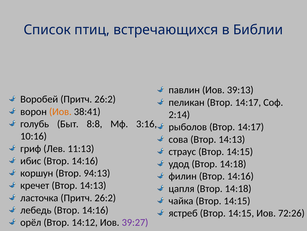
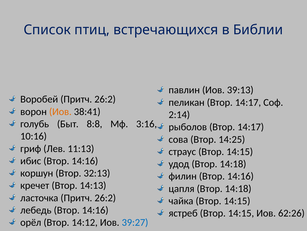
сова Втор 14:13: 14:13 -> 14:25
94:13: 94:13 -> 32:13
72:26: 72:26 -> 62:26
39:27 colour: purple -> blue
